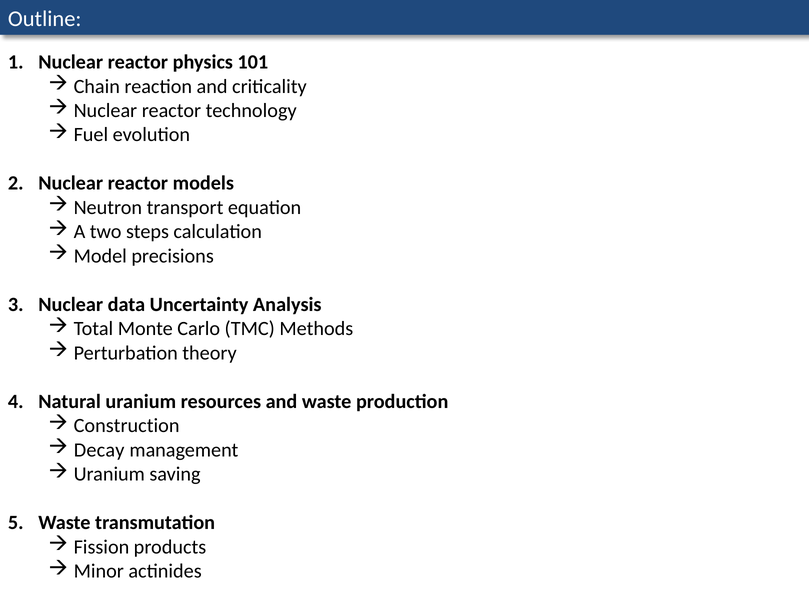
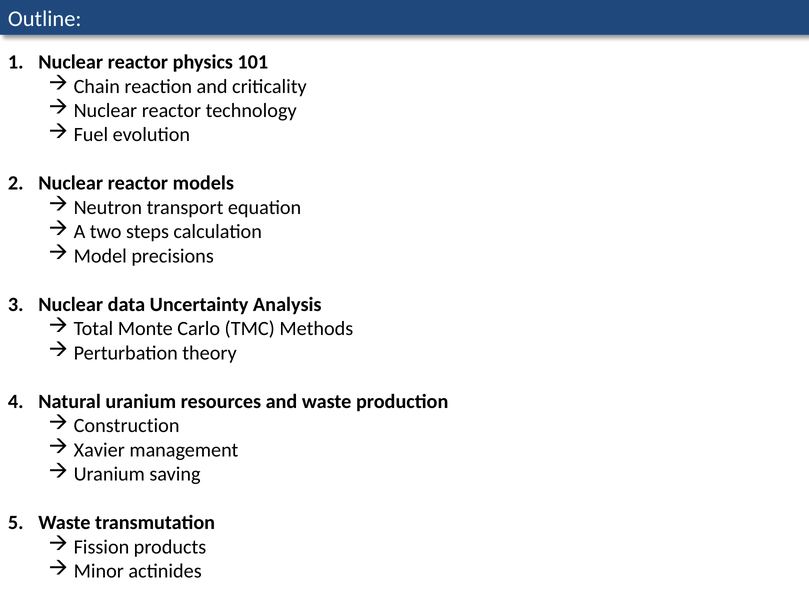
Decay: Decay -> Xavier
